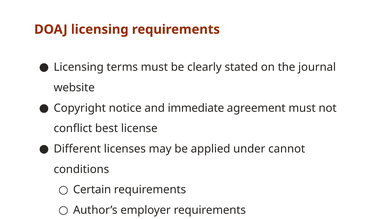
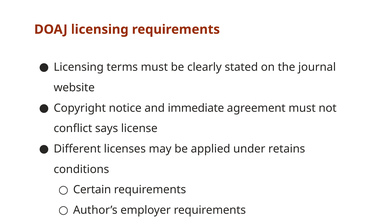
best: best -> says
cannot: cannot -> retains
